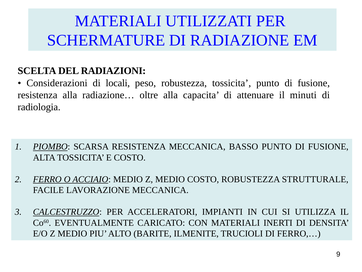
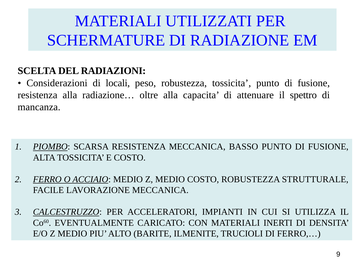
minuti: minuti -> spettro
radiologia: radiologia -> mancanza
